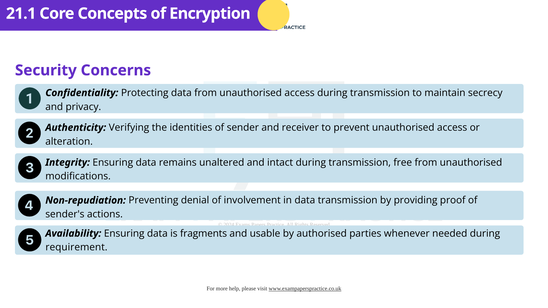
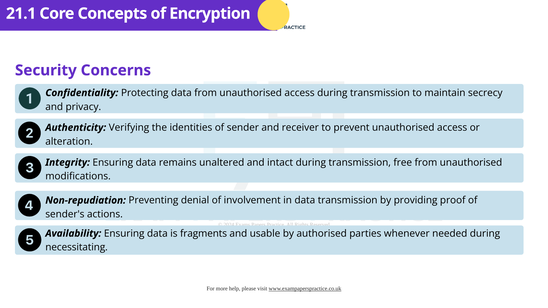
requirement: requirement -> necessitating
